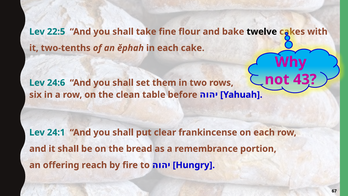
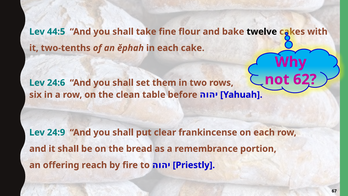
22:5: 22:5 -> 44:5
43: 43 -> 62
24:1: 24:1 -> 24:9
Hungry: Hungry -> Priestly
